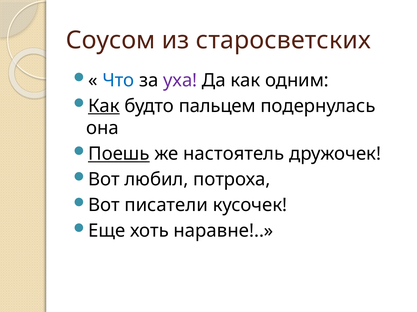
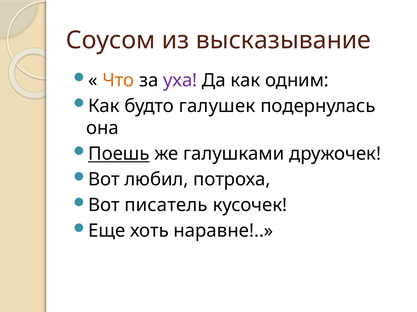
старосветских: старосветских -> высказывание
Что colour: blue -> orange
Как at (104, 106) underline: present -> none
пальцем: пальцем -> галушек
настоятель: настоятель -> галушками
писатели: писатели -> писатель
